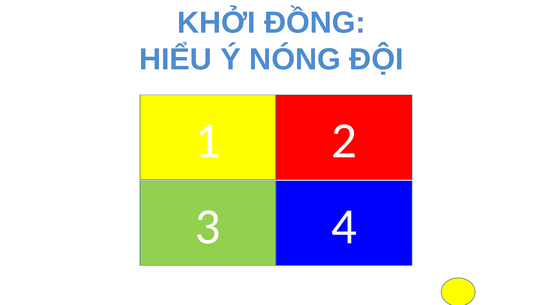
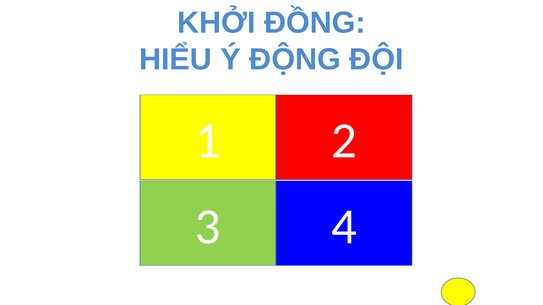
NÓNG: NÓNG -> ĐỘNG
